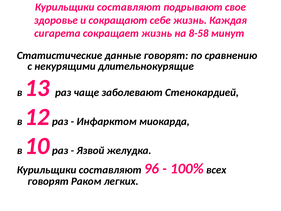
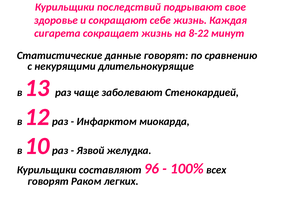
составляют at (129, 7): составляют -> последствий
8-58: 8-58 -> 8-22
